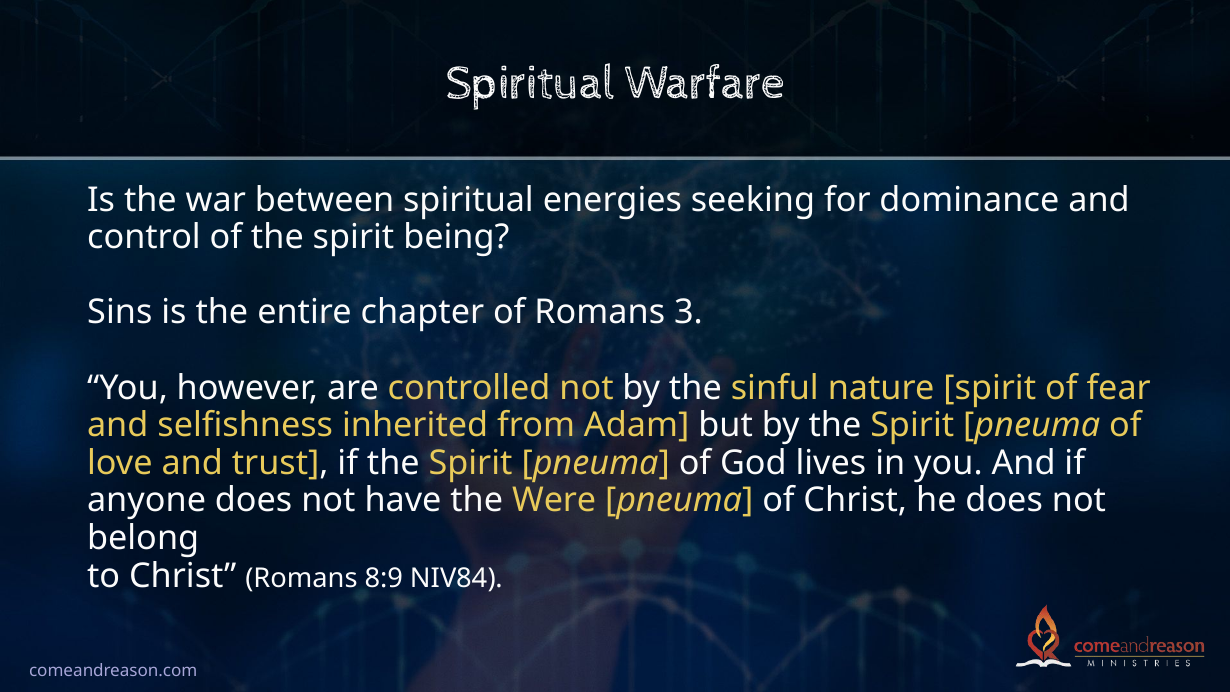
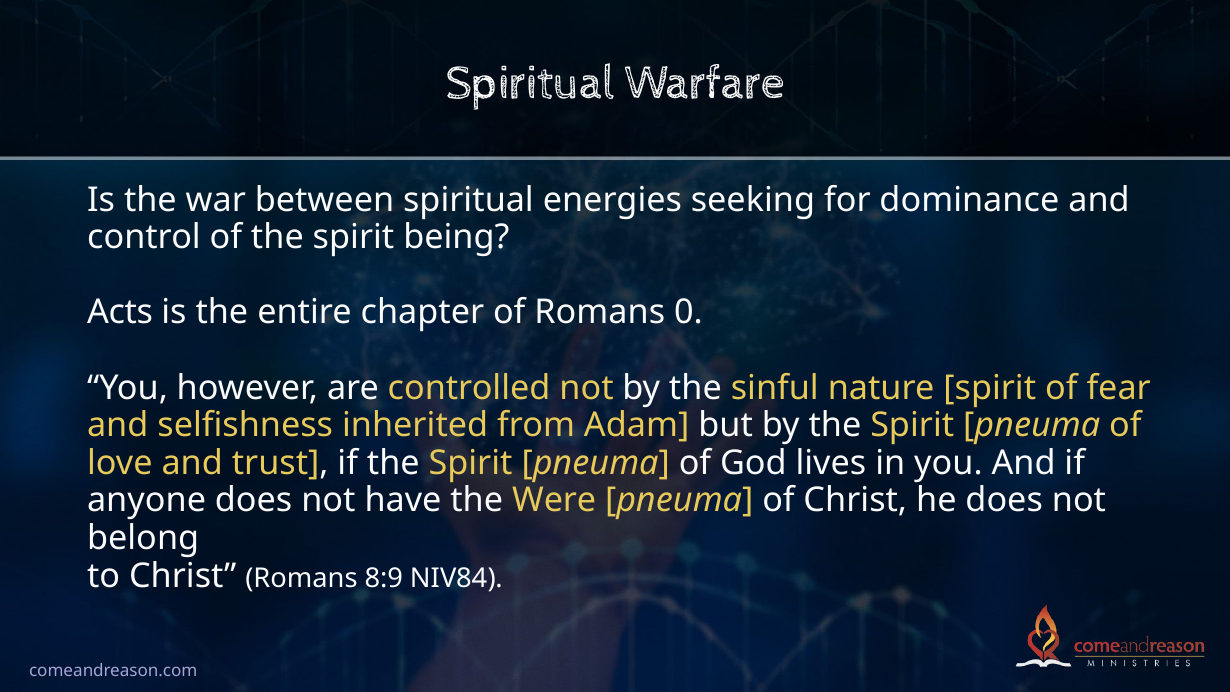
Sins: Sins -> Acts
3: 3 -> 0
